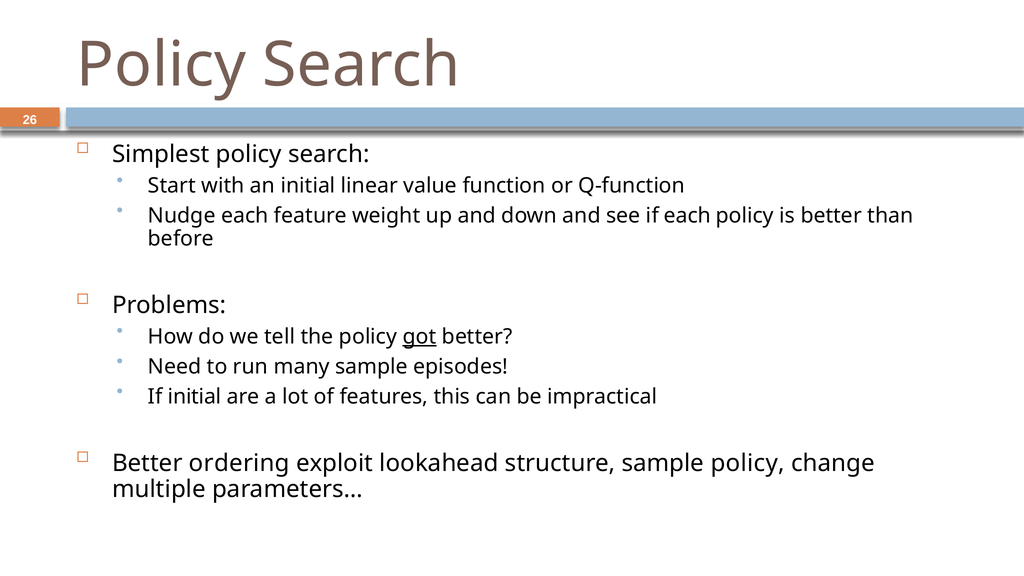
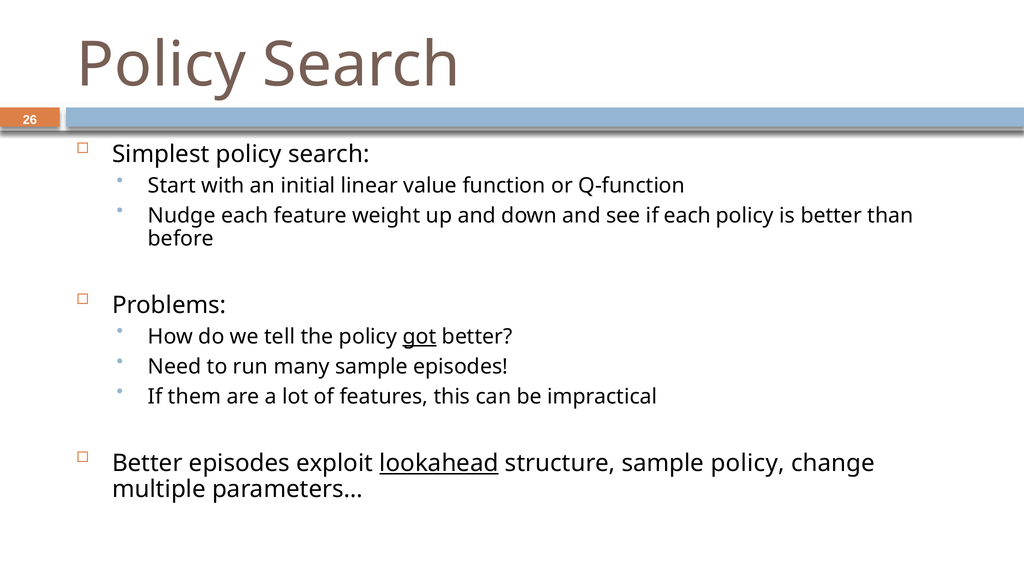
If initial: initial -> them
Better ordering: ordering -> episodes
lookahead underline: none -> present
